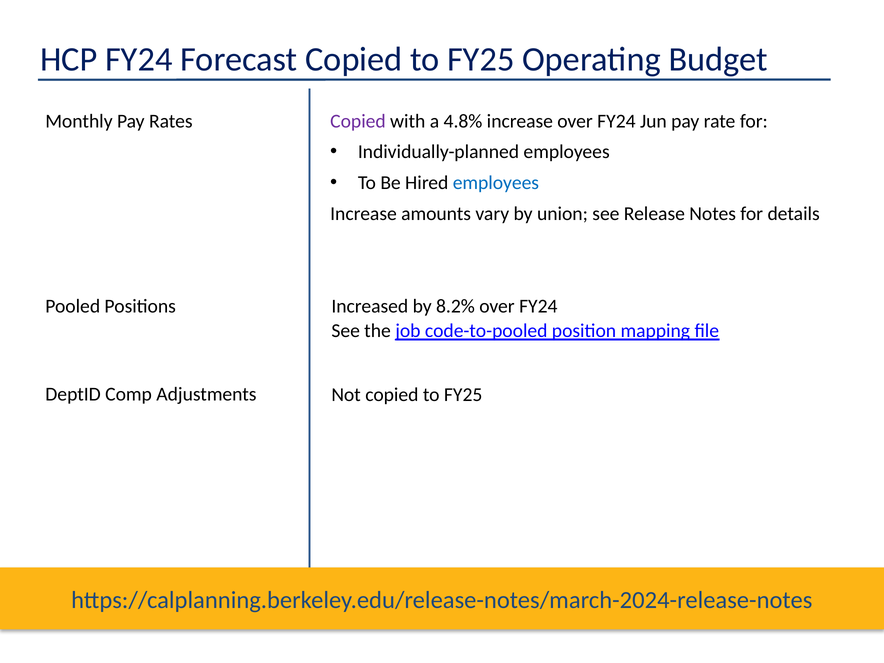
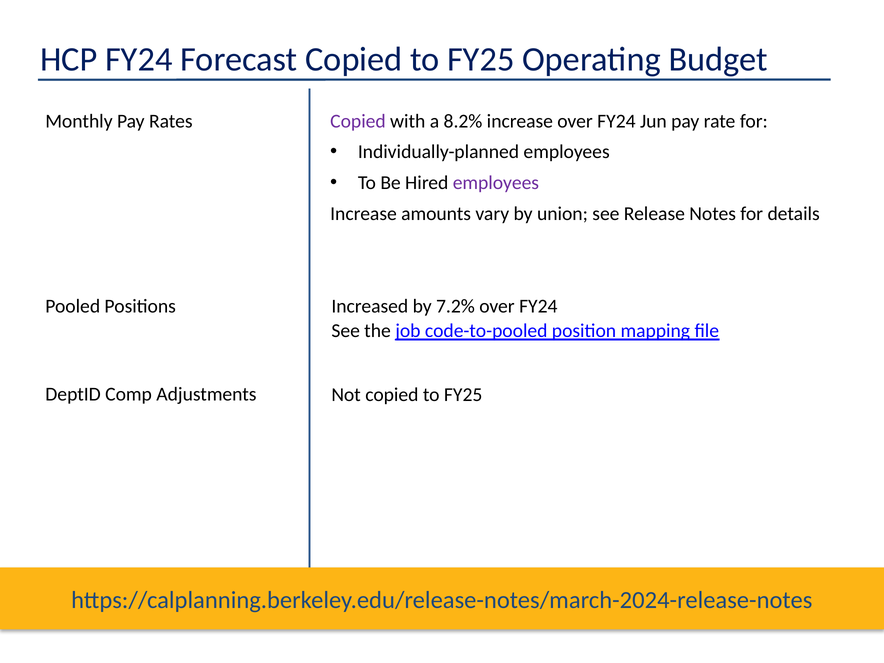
4.8%: 4.8% -> 8.2%
employees at (496, 183) colour: blue -> purple
8.2%: 8.2% -> 7.2%
